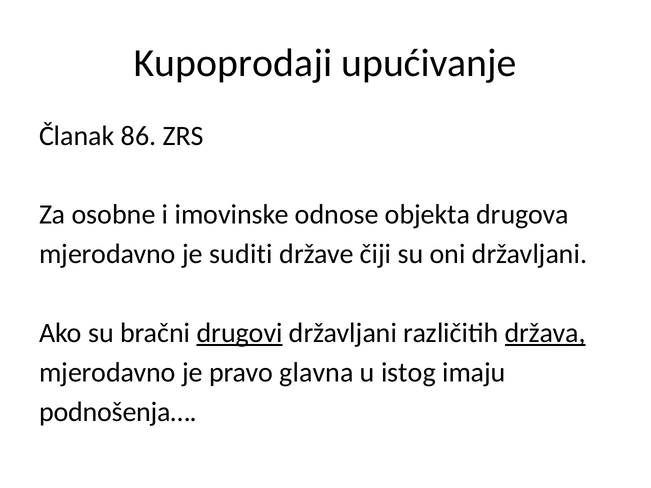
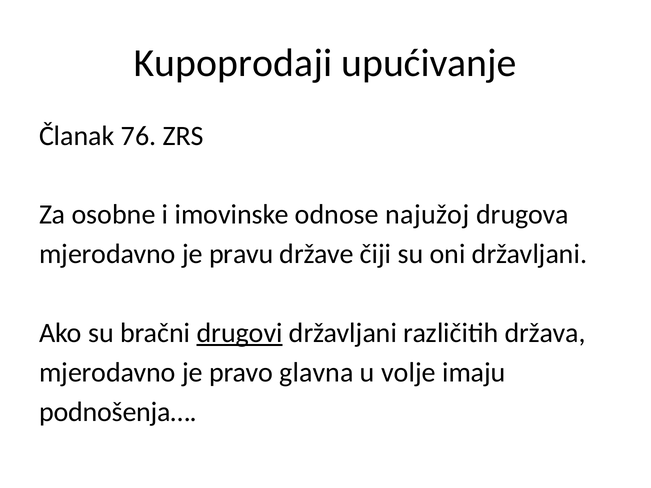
86: 86 -> 76
objekta: objekta -> najužoj
suditi: suditi -> pravu
država underline: present -> none
istog: istog -> volje
